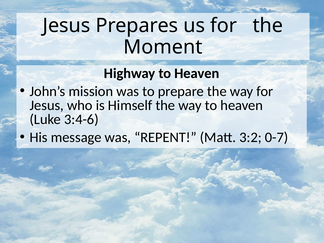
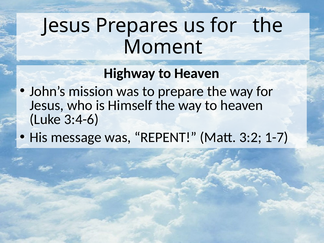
0-7: 0-7 -> 1-7
